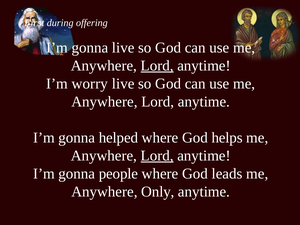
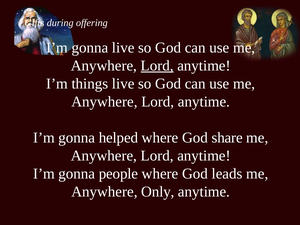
First: First -> Gifts
worry: worry -> things
helps: helps -> share
Lord at (157, 156) underline: present -> none
